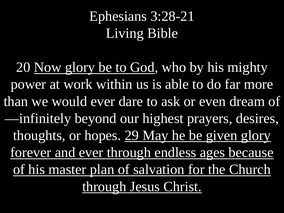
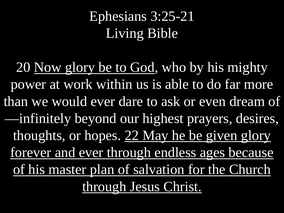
3:28-21: 3:28-21 -> 3:25-21
29: 29 -> 22
